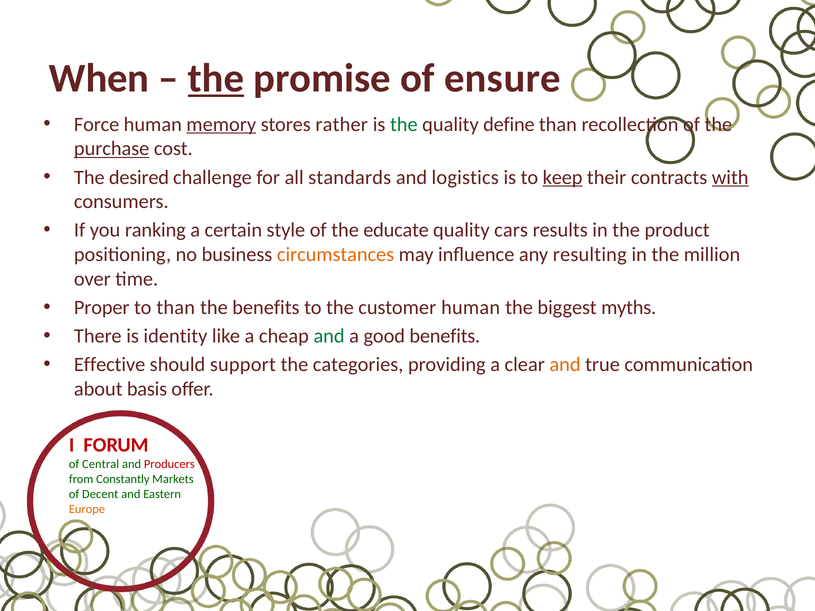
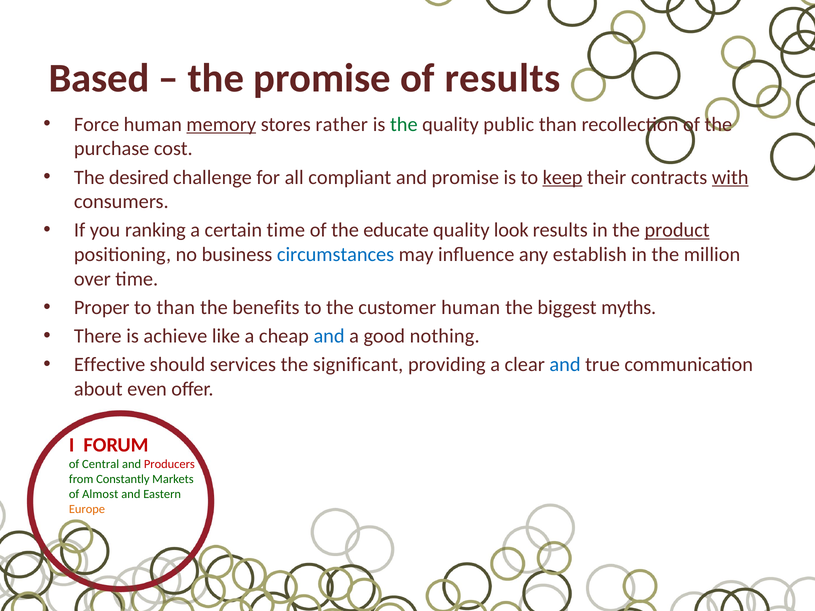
When: When -> Based
the at (216, 78) underline: present -> none
of ensure: ensure -> results
define: define -> public
purchase underline: present -> none
standards: standards -> compliant
and logistics: logistics -> promise
certain style: style -> time
cars: cars -> look
product underline: none -> present
circumstances colour: orange -> blue
resulting: resulting -> establish
identity: identity -> achieve
and at (329, 336) colour: green -> blue
good benefits: benefits -> nothing
support: support -> services
categories: categories -> significant
and at (565, 365) colour: orange -> blue
basis: basis -> even
Decent: Decent -> Almost
